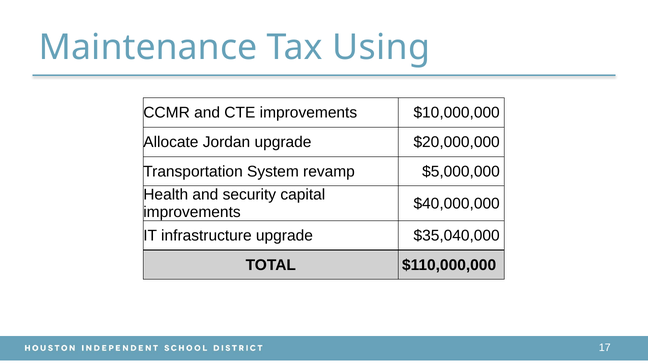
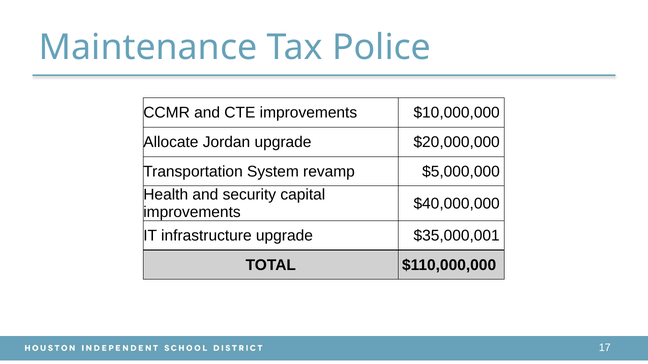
Using: Using -> Police
$35,040,000: $35,040,000 -> $35,000,001
